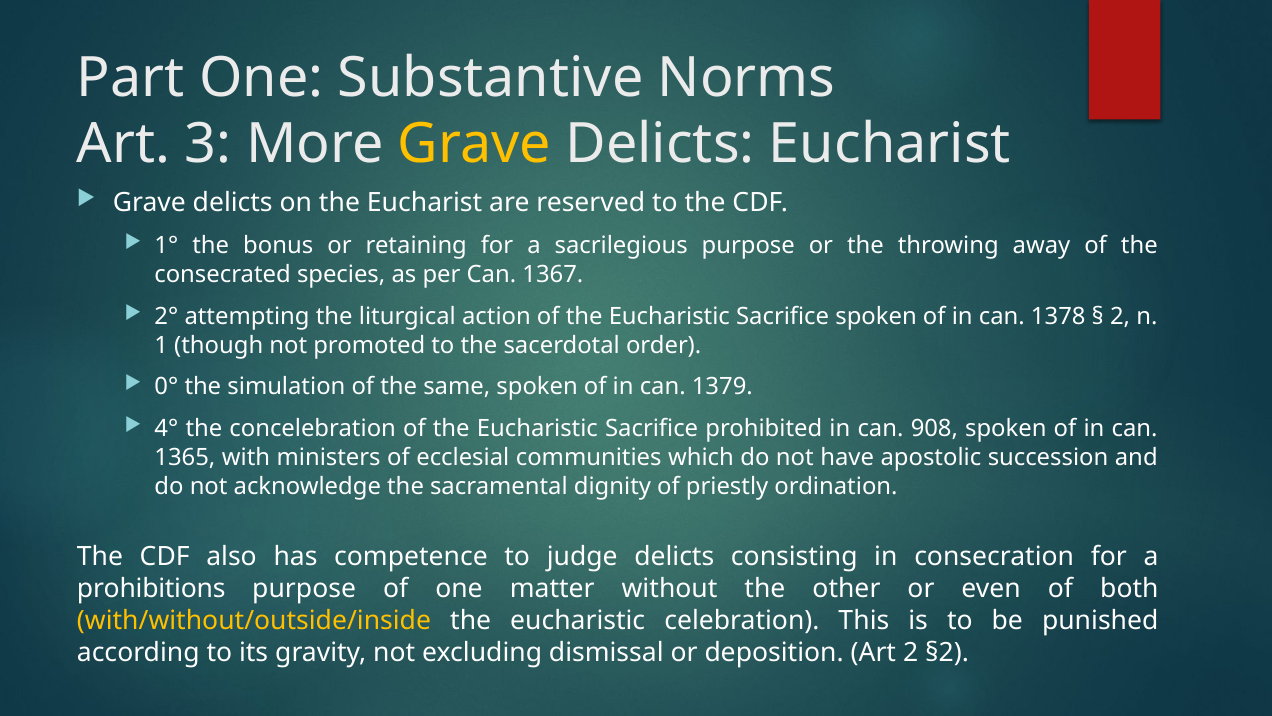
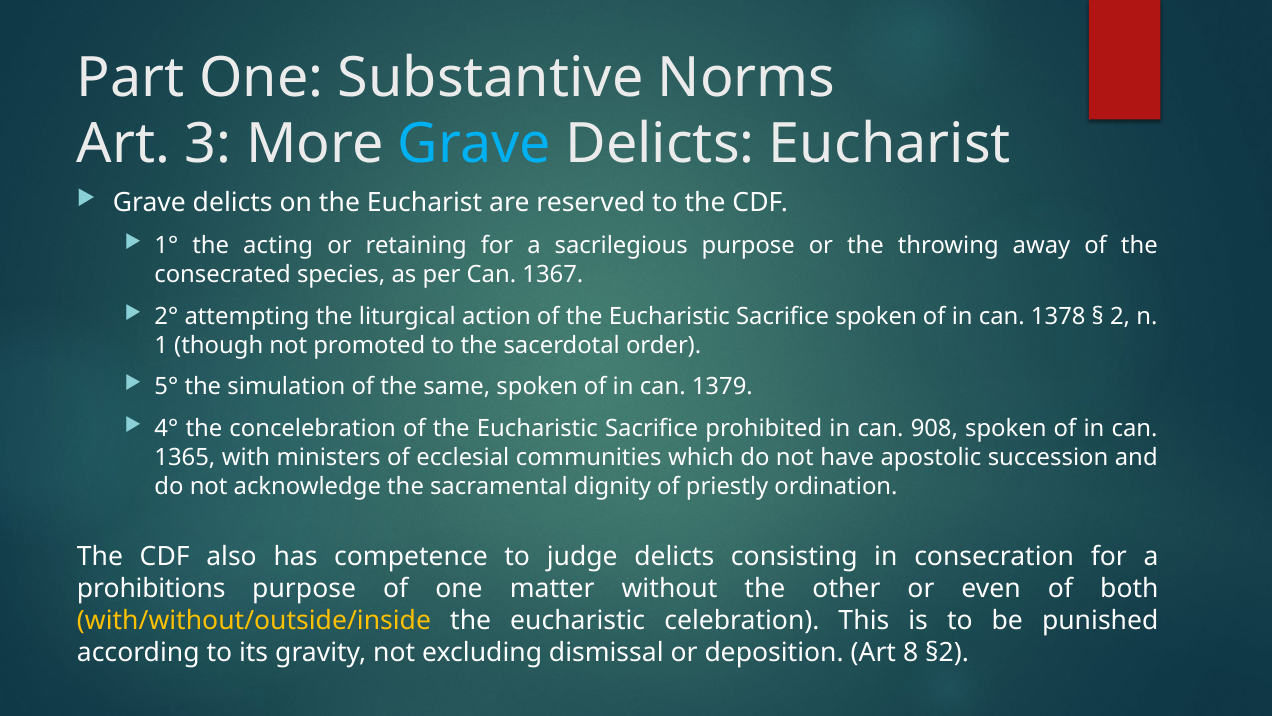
Grave at (475, 144) colour: yellow -> light blue
bonus: bonus -> acting
0°: 0° -> 5°
Art 2: 2 -> 8
